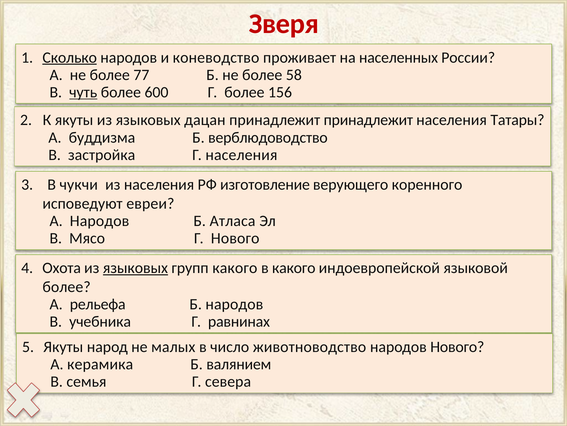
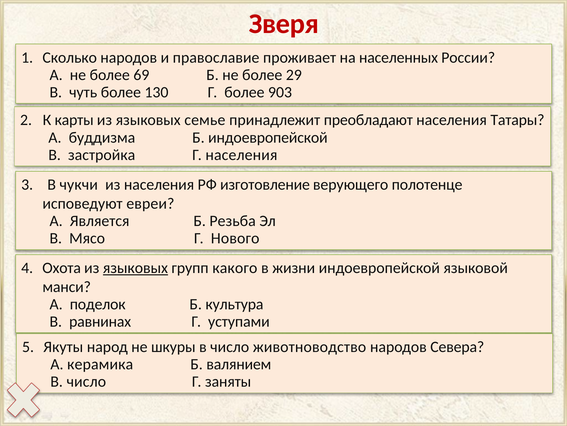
Сколько underline: present -> none
коневодство: коневодство -> православие
77: 77 -> 69
58: 58 -> 29
чуть underline: present -> none
600: 600 -> 130
156: 156 -> 903
К якуты: якуты -> карты
дацан: дацан -> семье
принадлежит принадлежит: принадлежит -> преобладают
Б верблюдоводство: верблюдоводство -> индоевропейской
коренного: коренного -> полотенце
А Народов: Народов -> Является
Атласа: Атласа -> Резьба
в какого: какого -> жизни
более at (67, 286): более -> манси
рельефа: рельефа -> поделок
Б народов: народов -> культура
учебника: учебника -> равнинах
равнинах: равнинах -> уступами
малых: малых -> шкуры
народов Нового: Нового -> Севера
семья at (86, 381): семья -> число
севера: севера -> заняты
